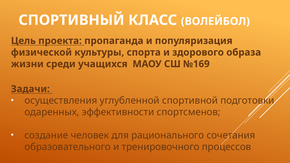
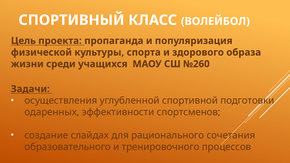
№169: №169 -> №260
человек: человек -> слайдах
